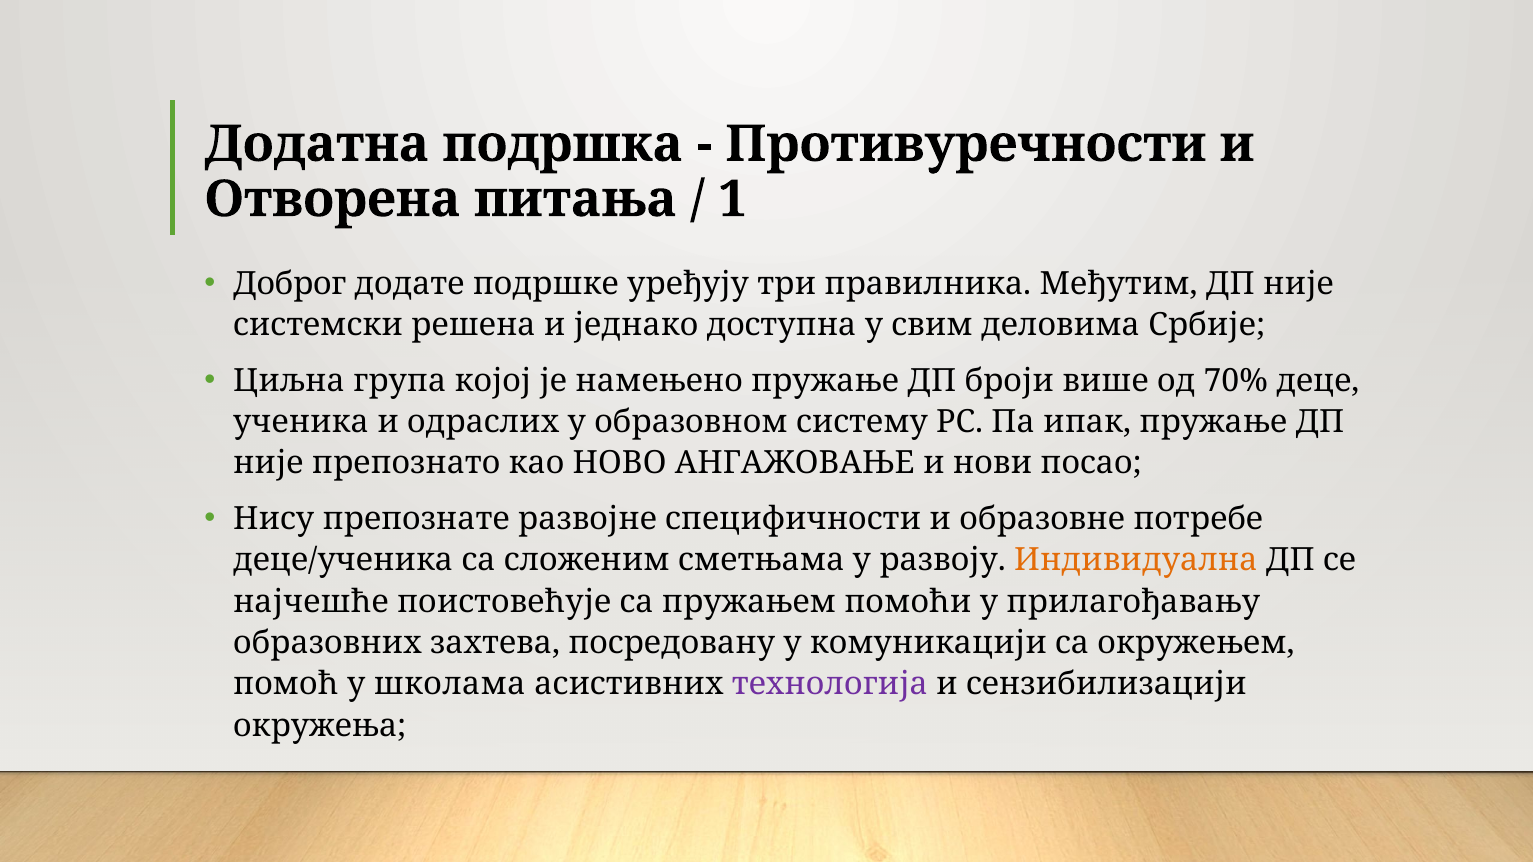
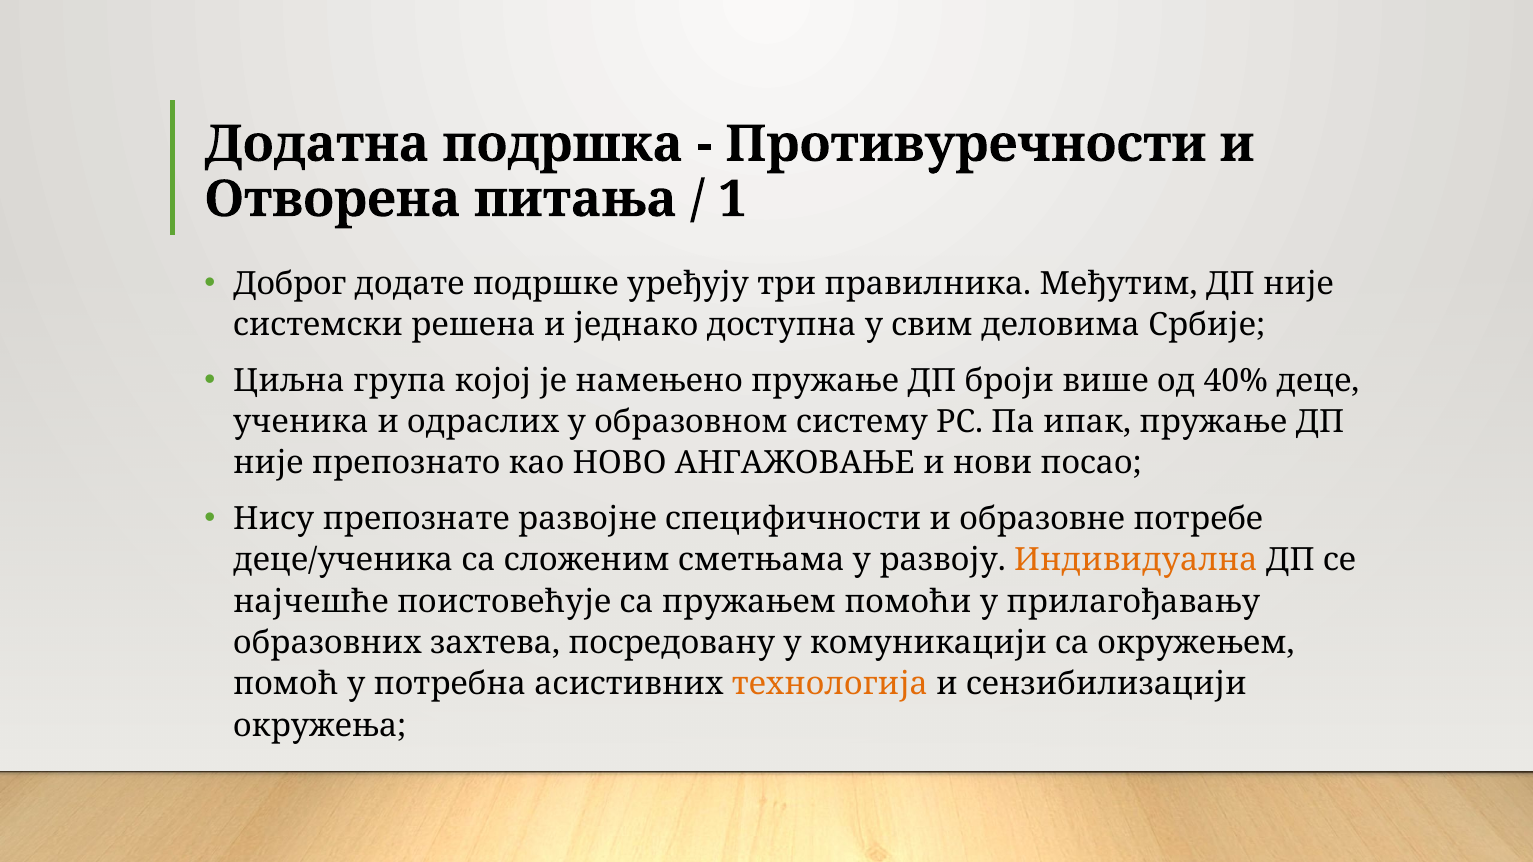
70%: 70% -> 40%
школама: школама -> потребна
технологија colour: purple -> orange
